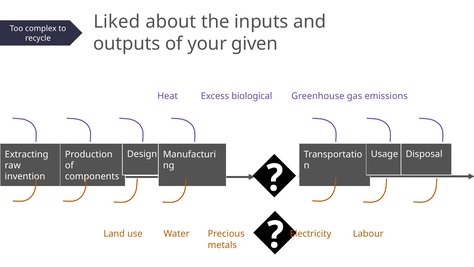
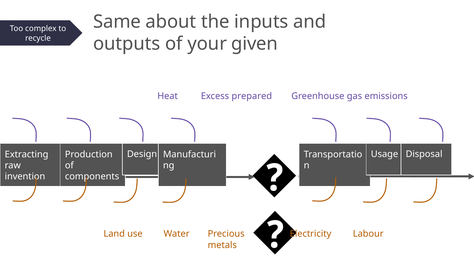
Liked: Liked -> Same
biological: biological -> prepared
